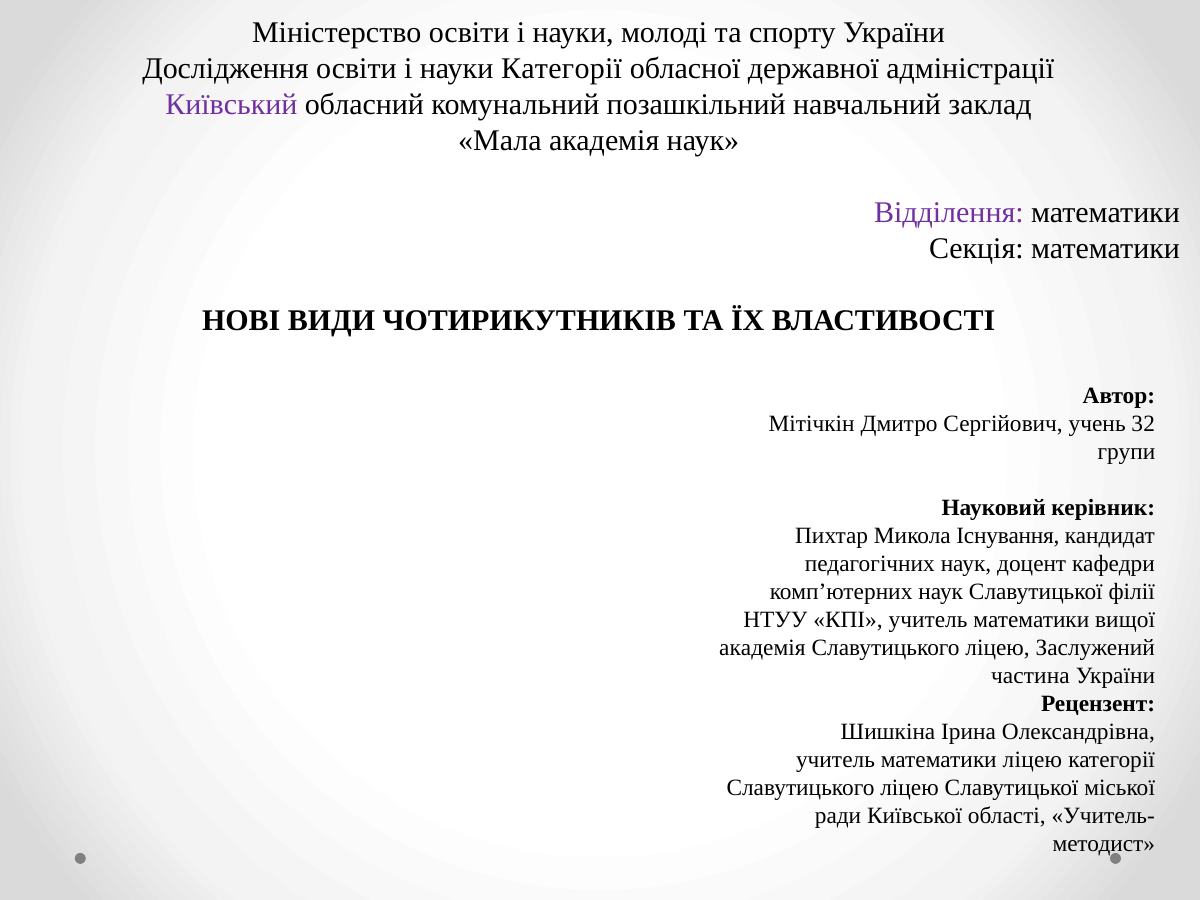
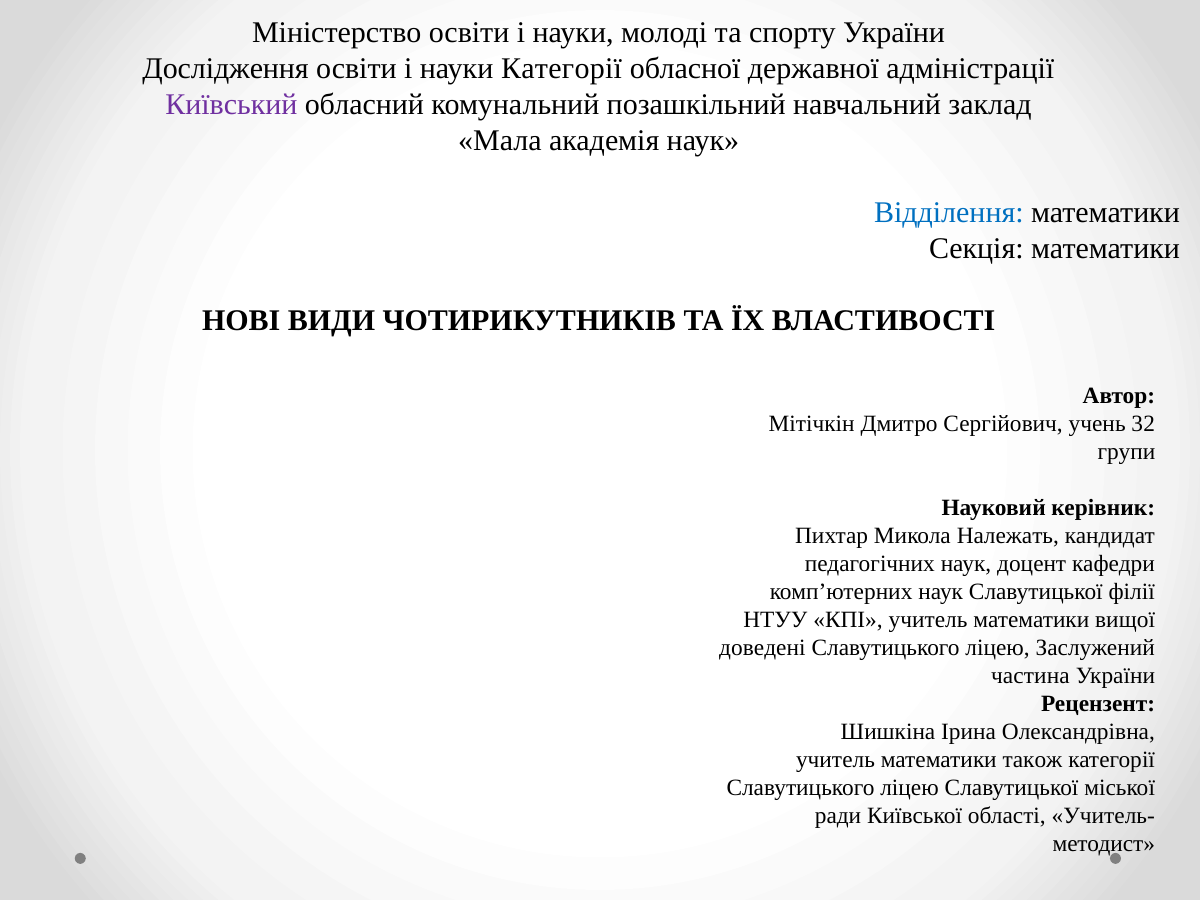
Відділення colour: purple -> blue
Існування: Існування -> Належать
академія at (762, 648): академія -> доведені
математики ліцею: ліцею -> також
